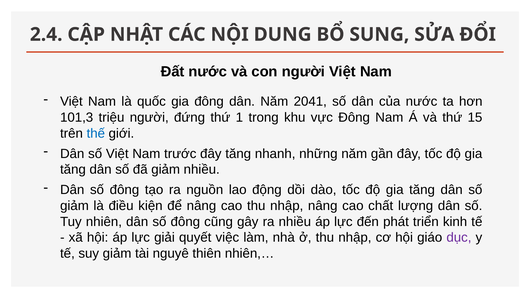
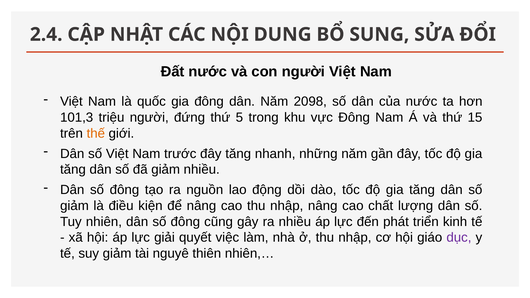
2041: 2041 -> 2098
1: 1 -> 5
thế colour: blue -> orange
